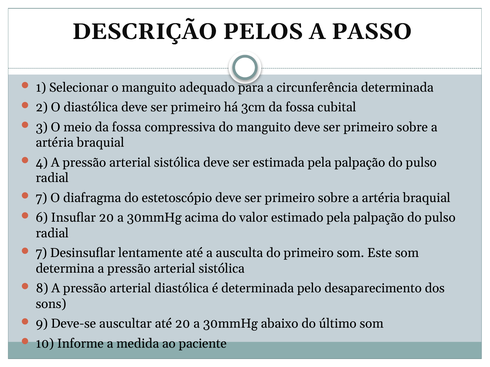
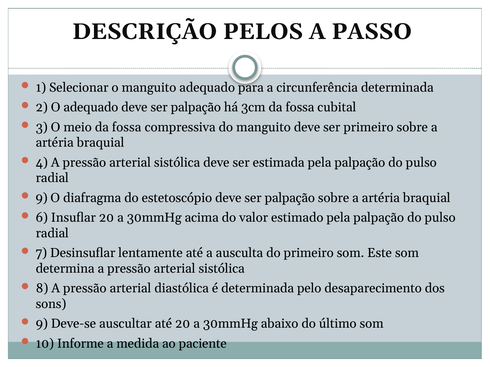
O diastólica: diastólica -> adequado
primeiro at (196, 108): primeiro -> palpação
7 at (41, 198): 7 -> 9
estetoscópio deve ser primeiro: primeiro -> palpação
